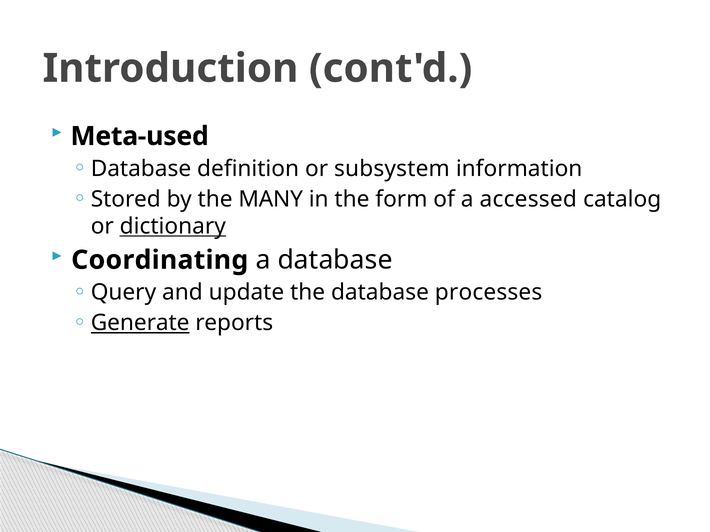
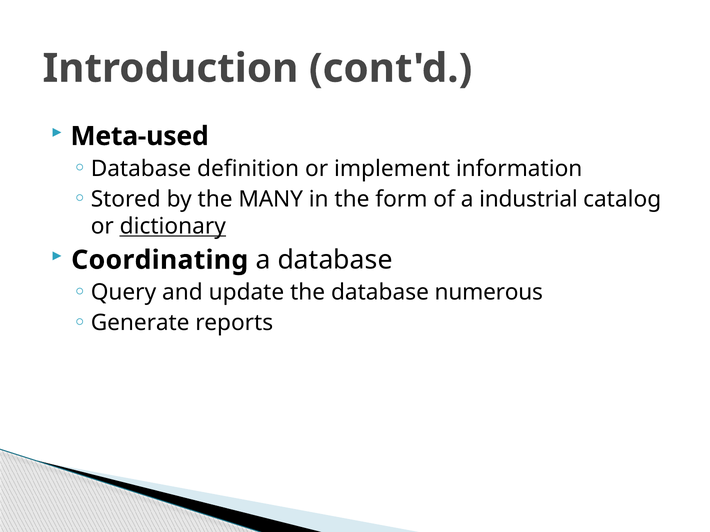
subsystem: subsystem -> implement
accessed: accessed -> industrial
processes: processes -> numerous
Generate underline: present -> none
